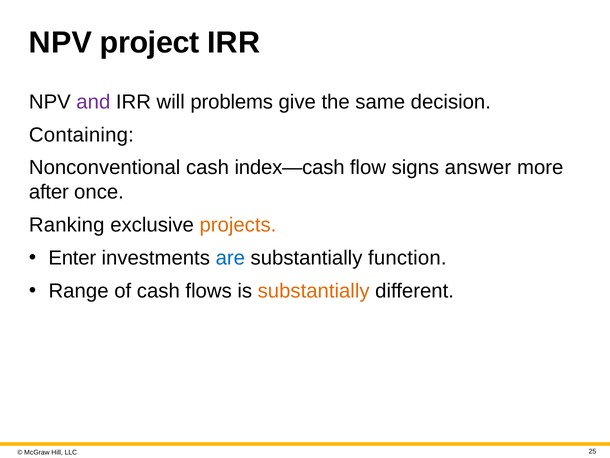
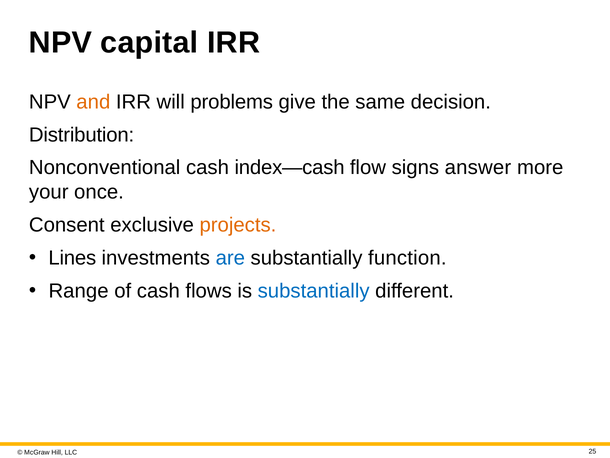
project: project -> capital
and colour: purple -> orange
Containing: Containing -> Distribution
after: after -> your
Ranking: Ranking -> Consent
Enter: Enter -> Lines
substantially at (314, 291) colour: orange -> blue
